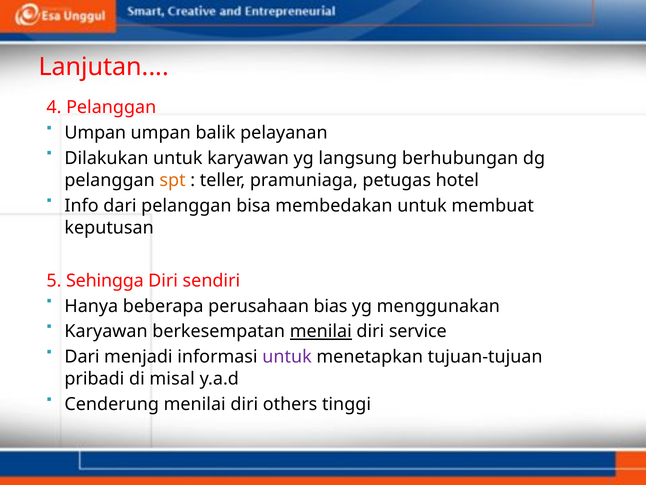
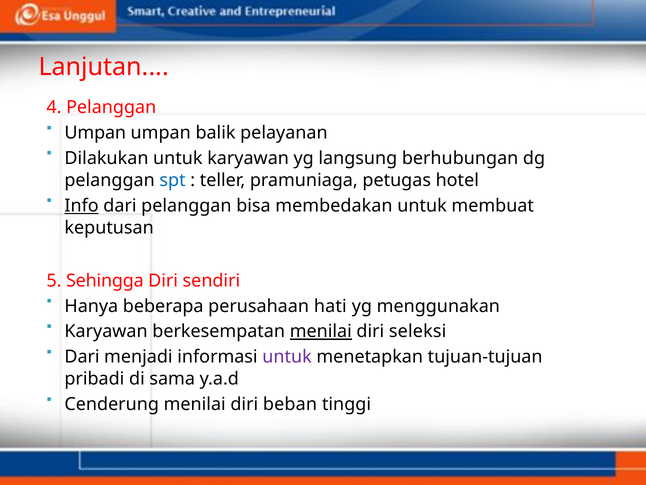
spt colour: orange -> blue
Info underline: none -> present
bias: bias -> hati
service: service -> seleksi
misal: misal -> sama
others: others -> beban
